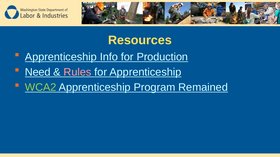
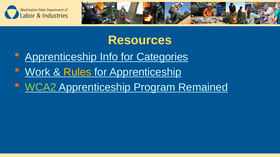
Production: Production -> Categories
Need: Need -> Work
Rules colour: pink -> yellow
